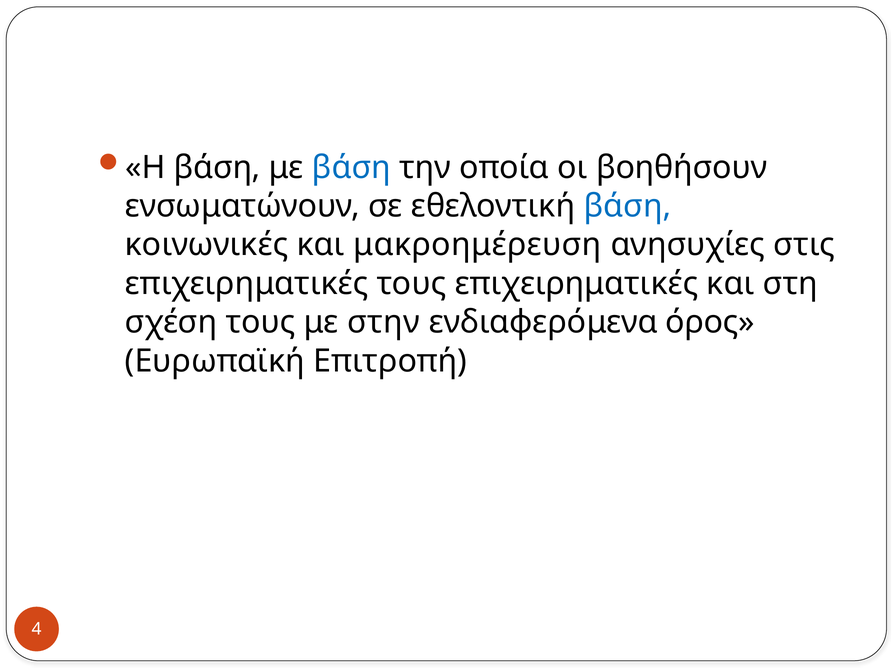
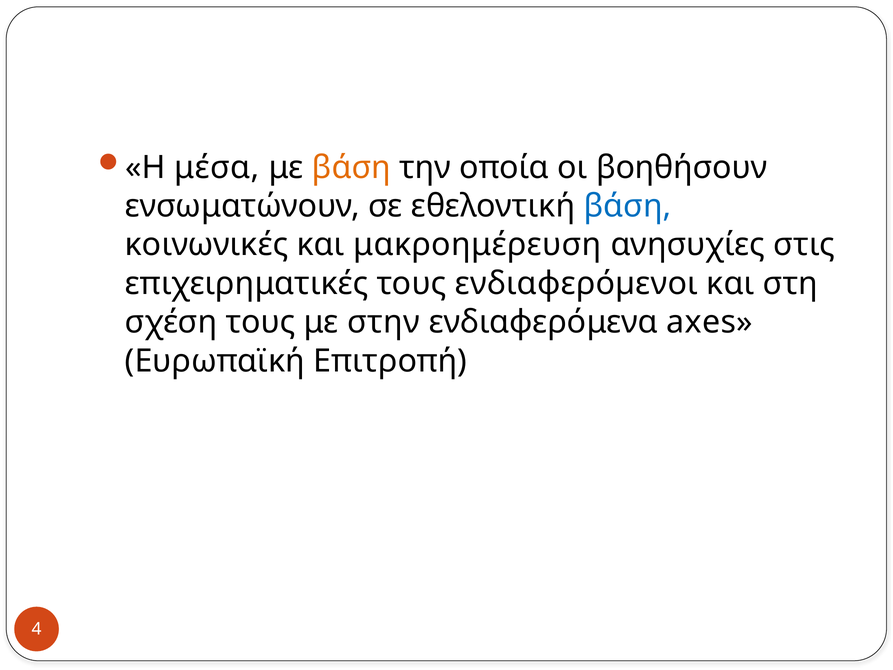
Η βάση: βάση -> μέσα
βάση at (351, 167) colour: blue -> orange
τους επιχειρηματικές: επιχειρηματικές -> ενδιαφερόµενοι
όρος: όρος -> axes
